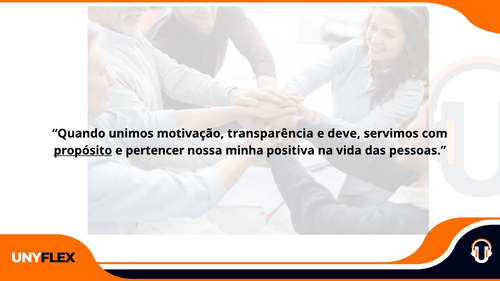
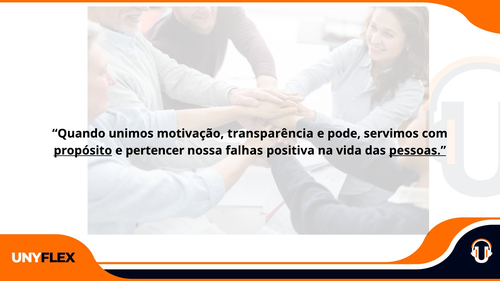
deve: deve -> pode
minha: minha -> falhas
pessoas underline: none -> present
